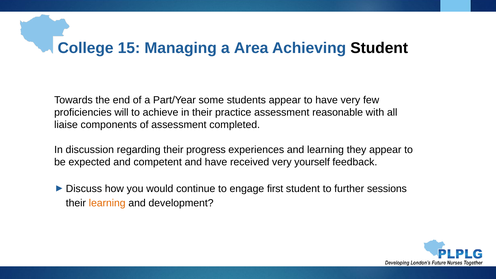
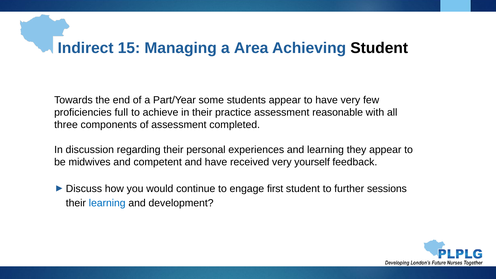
College: College -> Indirect
will: will -> full
liaise: liaise -> three
progress: progress -> personal
expected: expected -> midwives
learning at (107, 203) colour: orange -> blue
